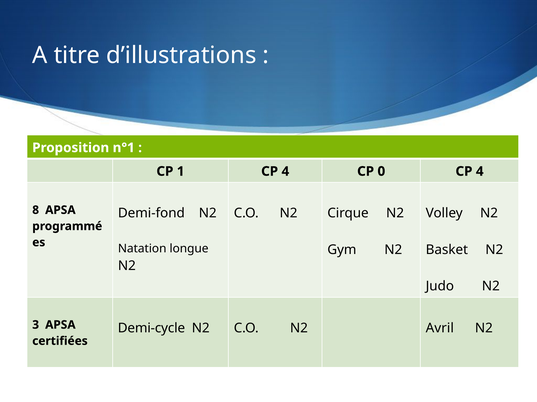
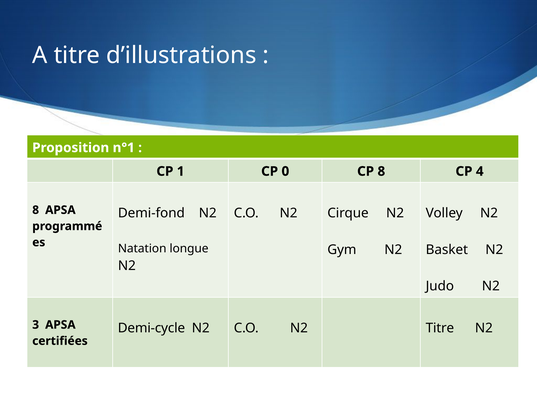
1 CP 4: 4 -> 0
CP 0: 0 -> 8
N2 Avril: Avril -> Titre
